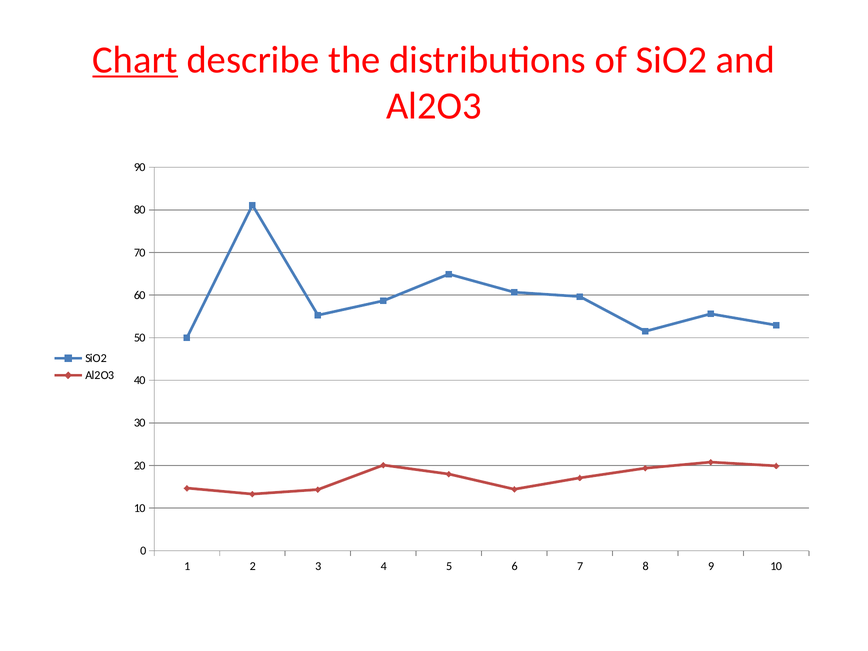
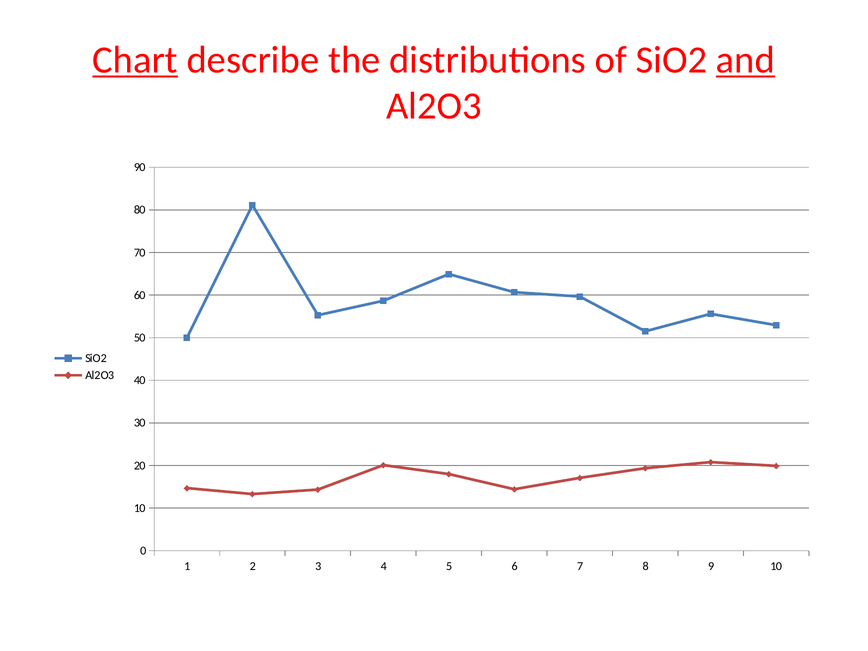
and underline: none -> present
